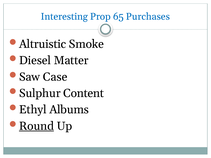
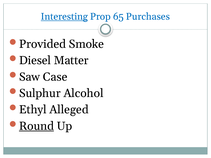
Interesting underline: none -> present
Altruistic: Altruistic -> Provided
Content: Content -> Alcohol
Albums: Albums -> Alleged
